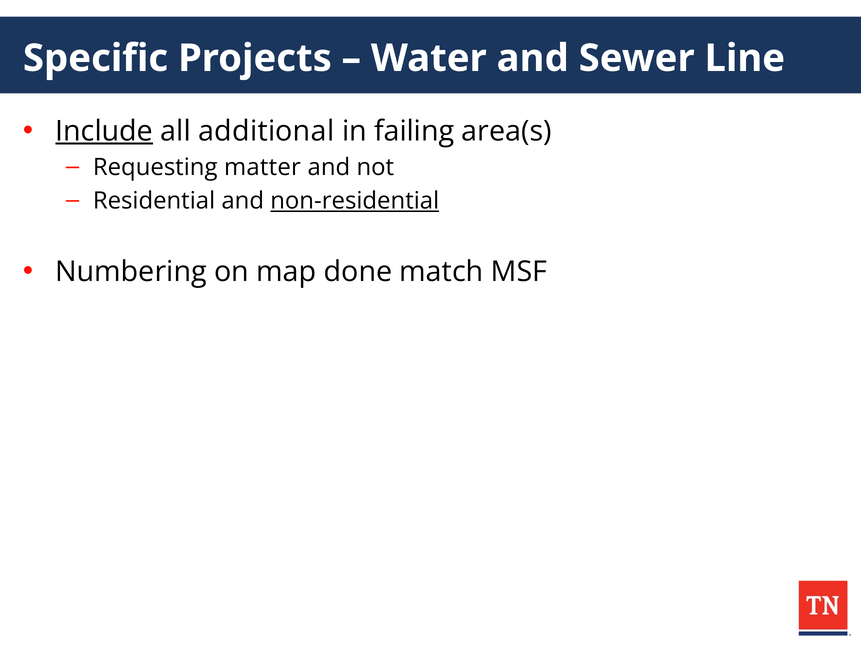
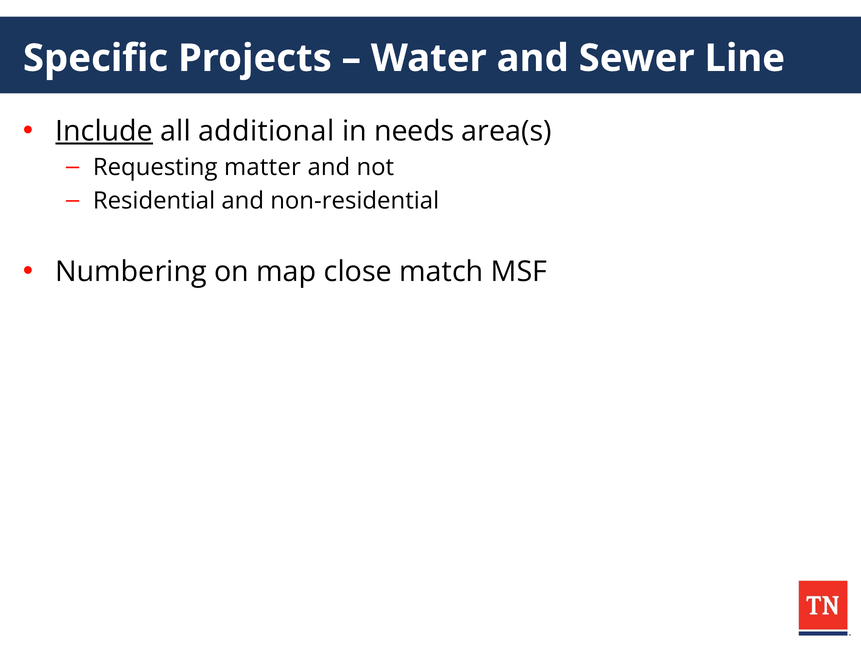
failing: failing -> needs
non-residential underline: present -> none
done: done -> close
